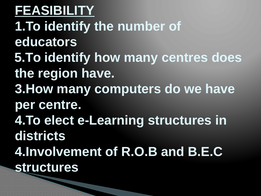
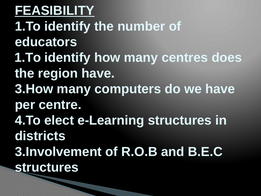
5.To at (28, 58): 5.To -> 1.To
4.Involvement: 4.Involvement -> 3.Involvement
